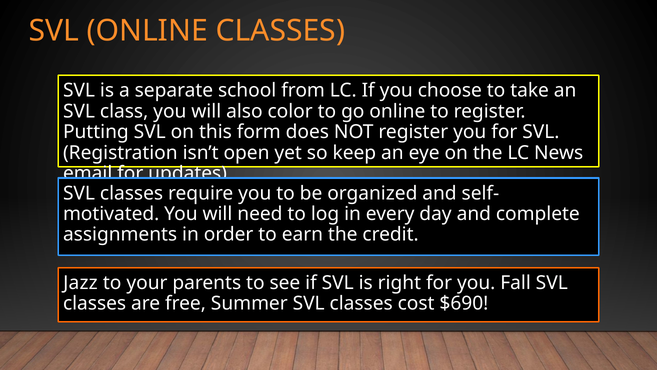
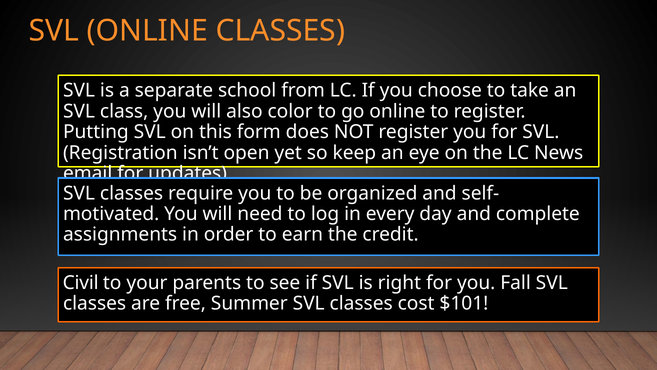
Jazz: Jazz -> Civil
$690: $690 -> $101
